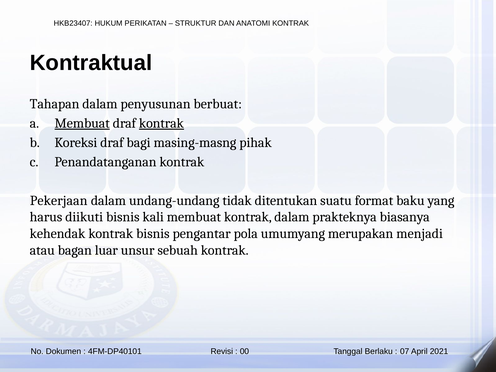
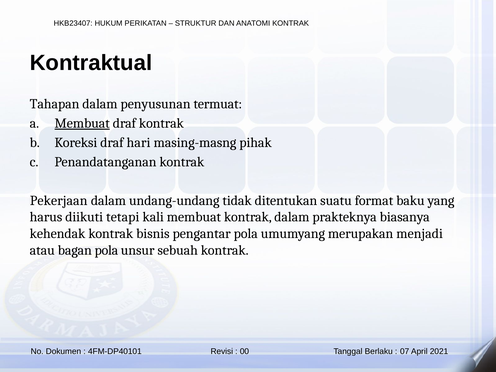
berbuat: berbuat -> termuat
kontrak at (161, 123) underline: present -> none
bagi: bagi -> hari
diikuti bisnis: bisnis -> tetapi
bagan luar: luar -> pola
